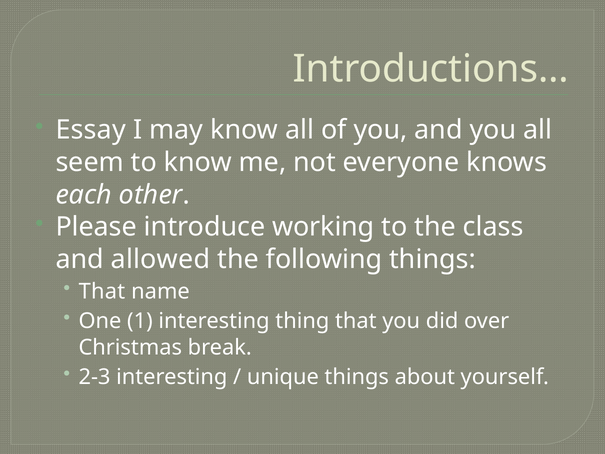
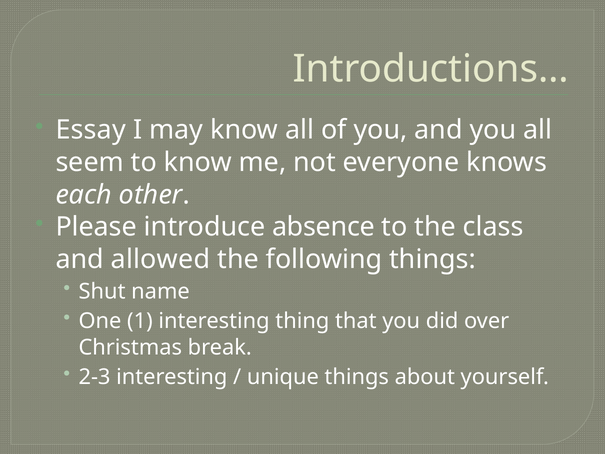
working: working -> absence
That at (102, 291): That -> Shut
